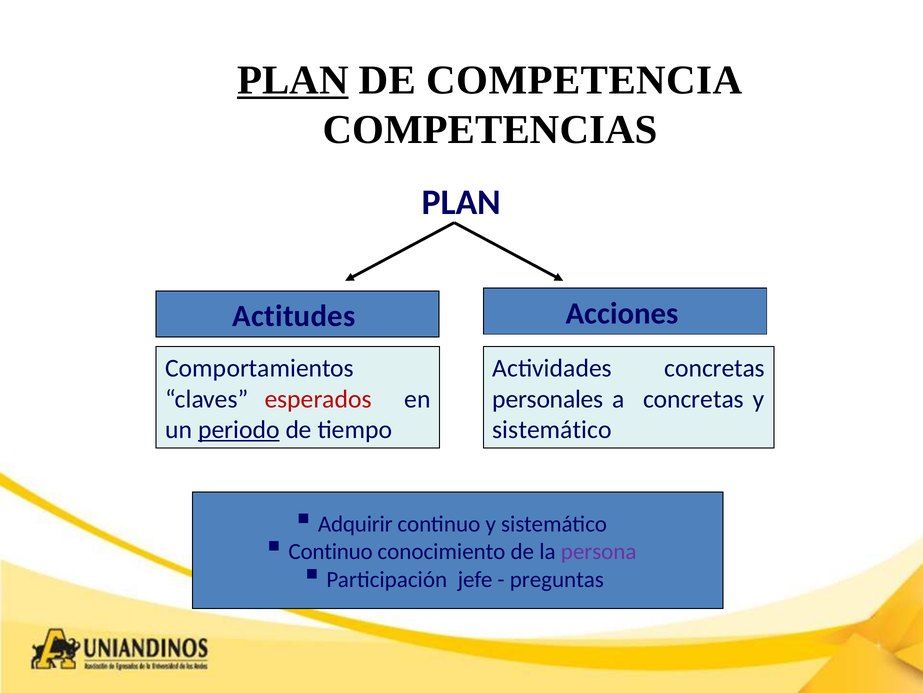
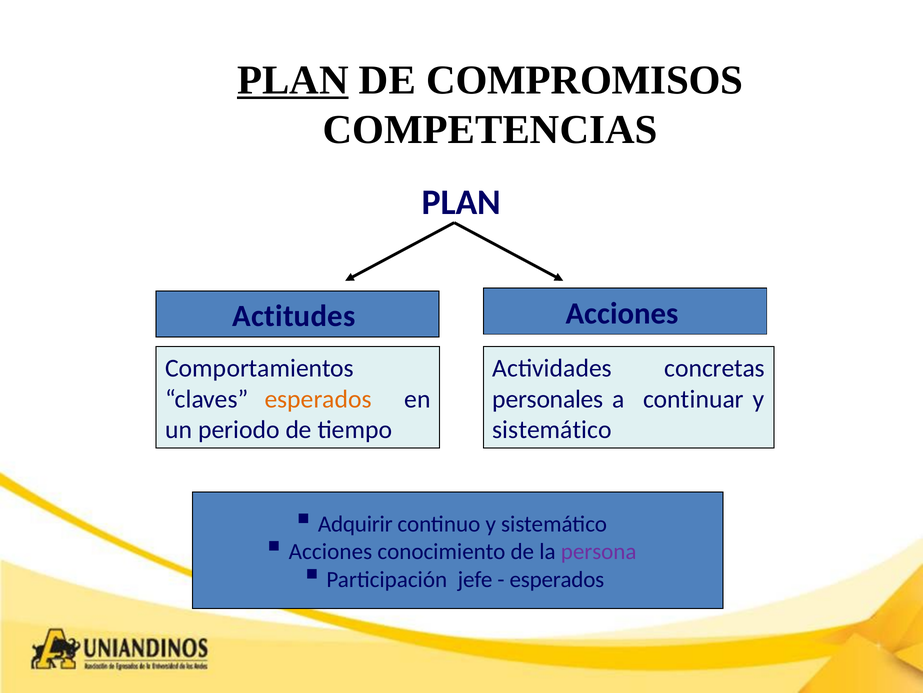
COMPETENCIA: COMPETENCIA -> COMPROMISOS
esperados at (318, 399) colour: red -> orange
a concretas: concretas -> continuar
periodo underline: present -> none
Continuo at (331, 551): Continuo -> Acciones
preguntas at (557, 579): preguntas -> esperados
